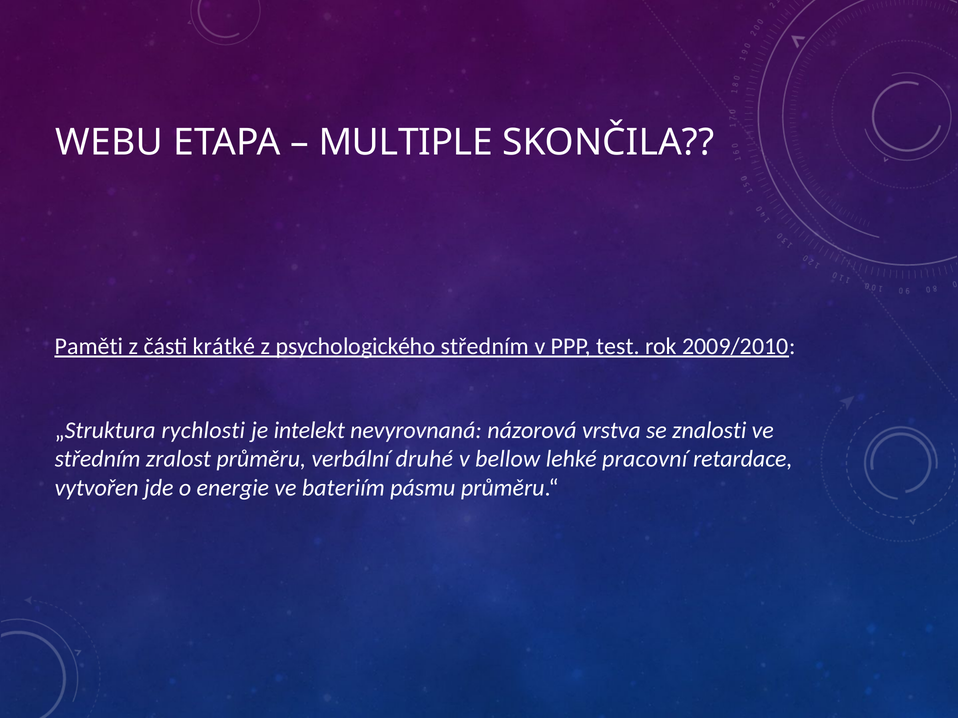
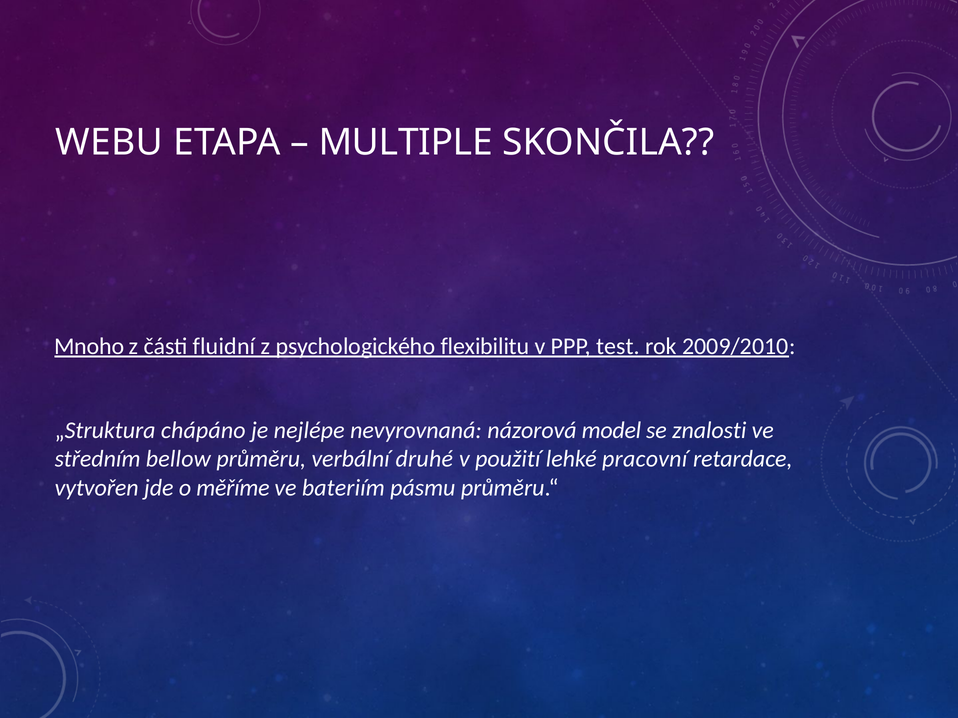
Paměti: Paměti -> Mnoho
krátké: krátké -> fluidní
psychologického středním: středním -> flexibilitu
rychlosti: rychlosti -> chápáno
intelekt: intelekt -> nejlépe
vrstva: vrstva -> model
zralost: zralost -> bellow
bellow: bellow -> použití
energie: energie -> měříme
